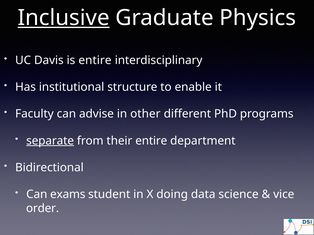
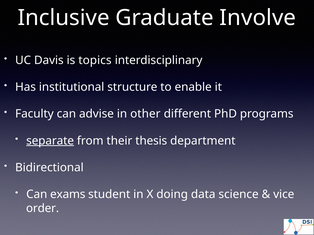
Inclusive underline: present -> none
Physics: Physics -> Involve
is entire: entire -> topics
their entire: entire -> thesis
